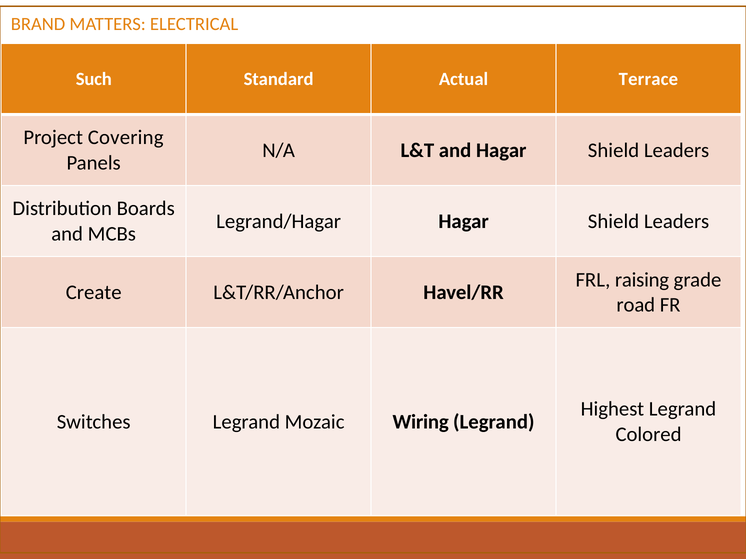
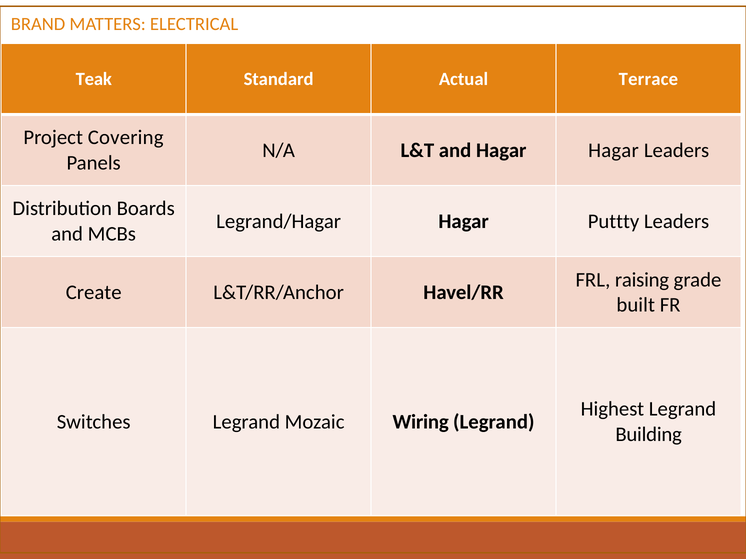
Such: Such -> Teak
and Hagar Shield: Shield -> Hagar
Legrand/Hagar Hagar Shield: Shield -> Puttty
road: road -> built
Colored: Colored -> Building
